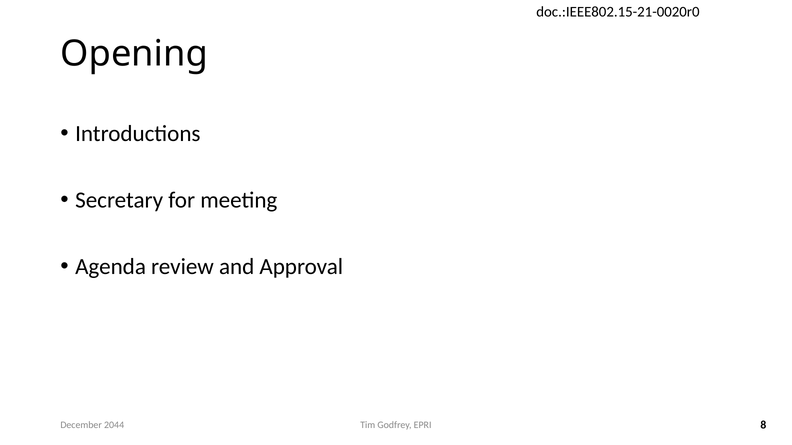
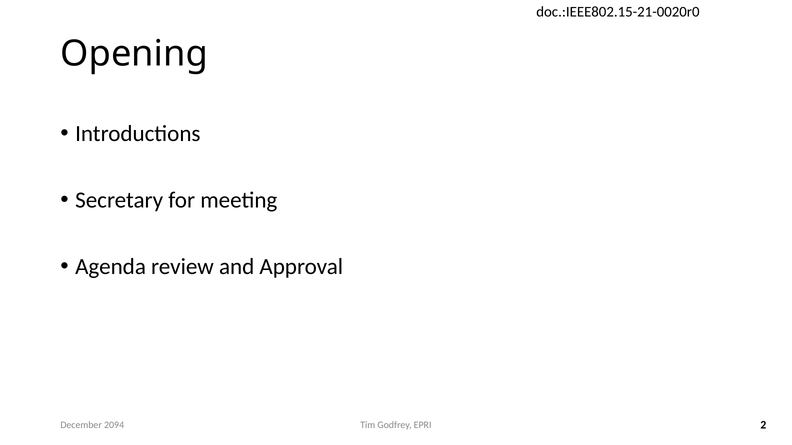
2044: 2044 -> 2094
8: 8 -> 2
